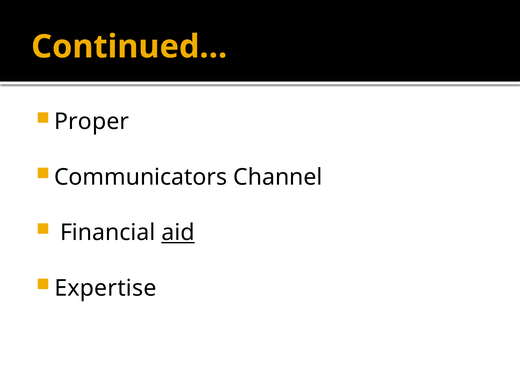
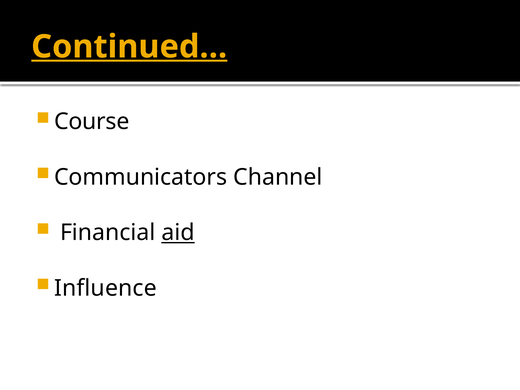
Continued… underline: none -> present
Proper: Proper -> Course
Expertise: Expertise -> Influence
